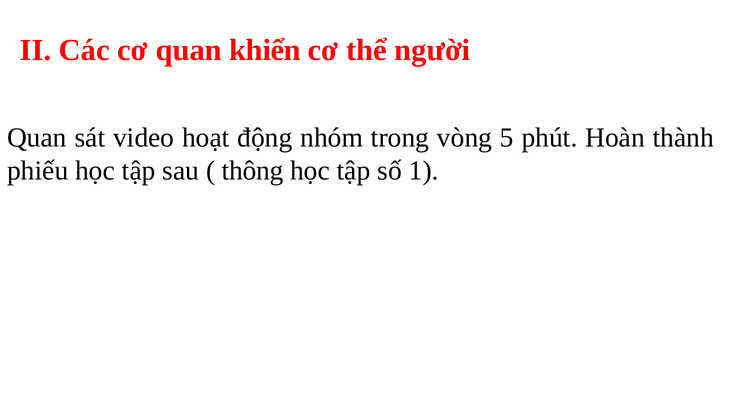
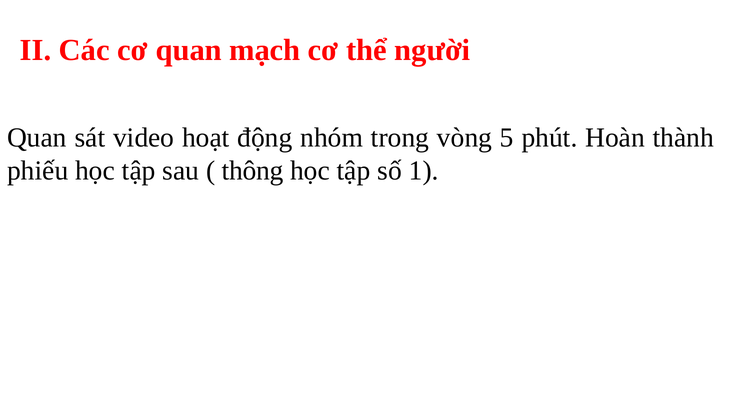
khiển: khiển -> mạch
